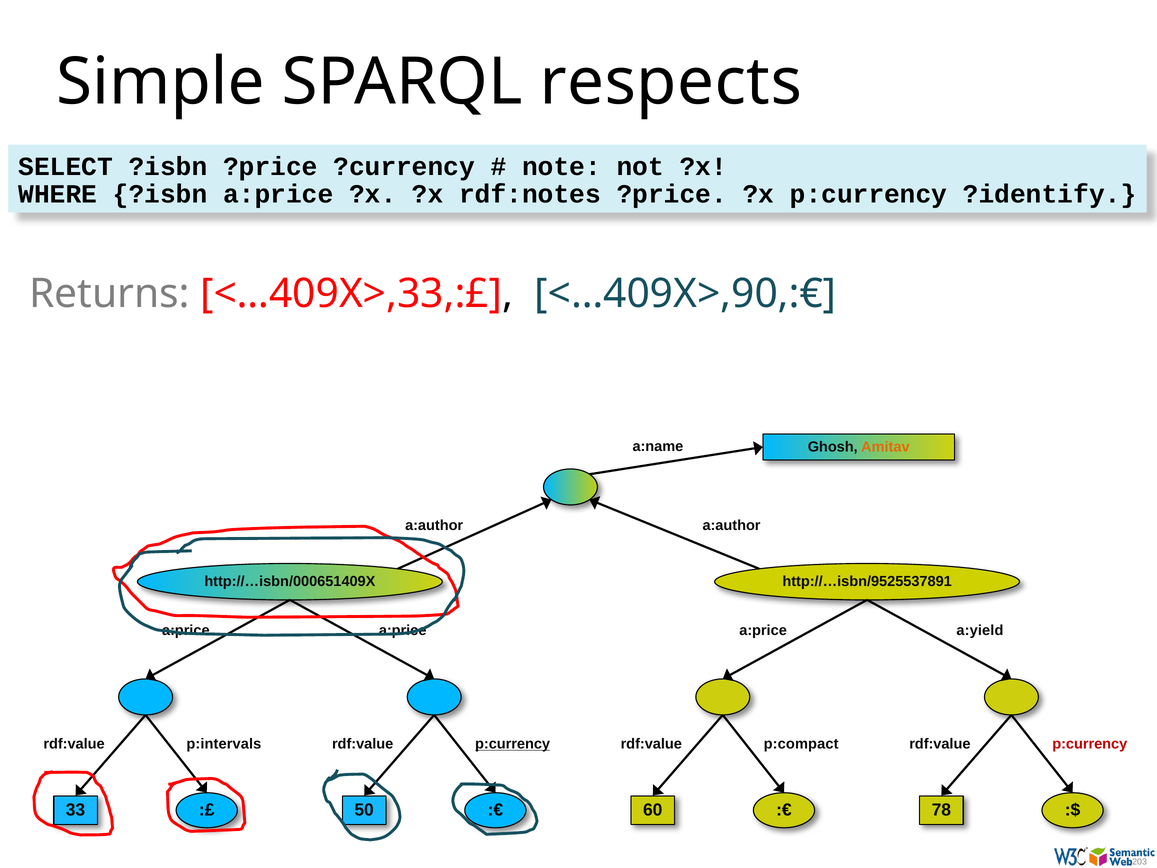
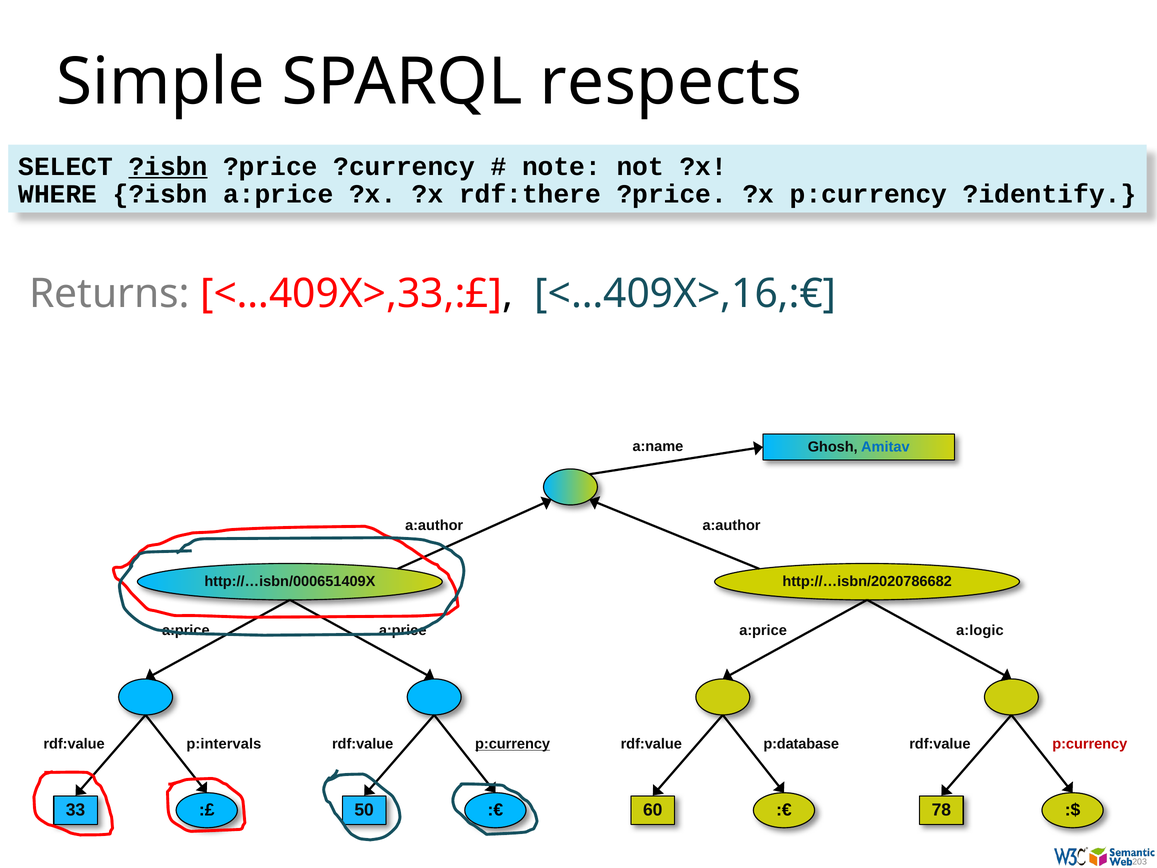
?isbn at (168, 166) underline: none -> present
rdf:notes: rdf:notes -> rdf:there
<…409X>,90,:€: <…409X>,90,:€ -> <…409X>,16,:€
Amitav colour: orange -> blue
http://…isbn/9525537891: http://…isbn/9525537891 -> http://…isbn/2020786682
a:yield: a:yield -> a:logic
p:compact: p:compact -> p:database
